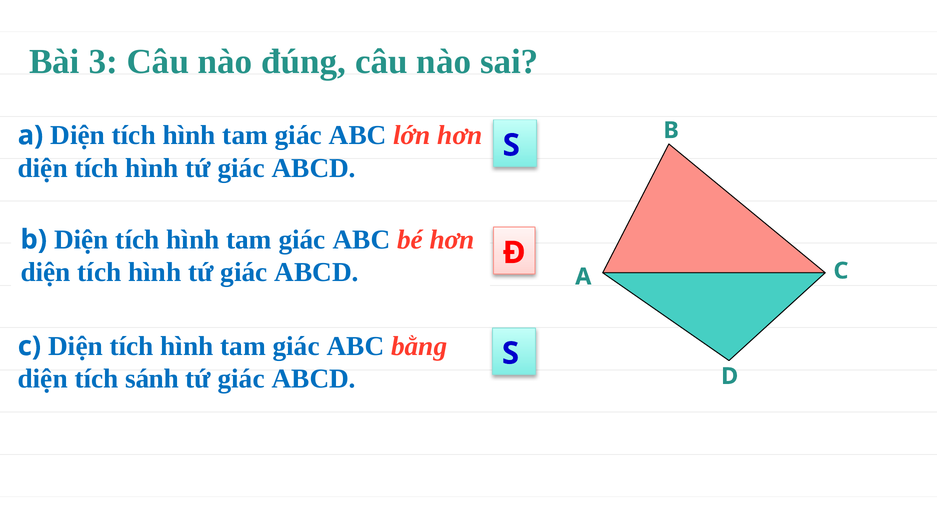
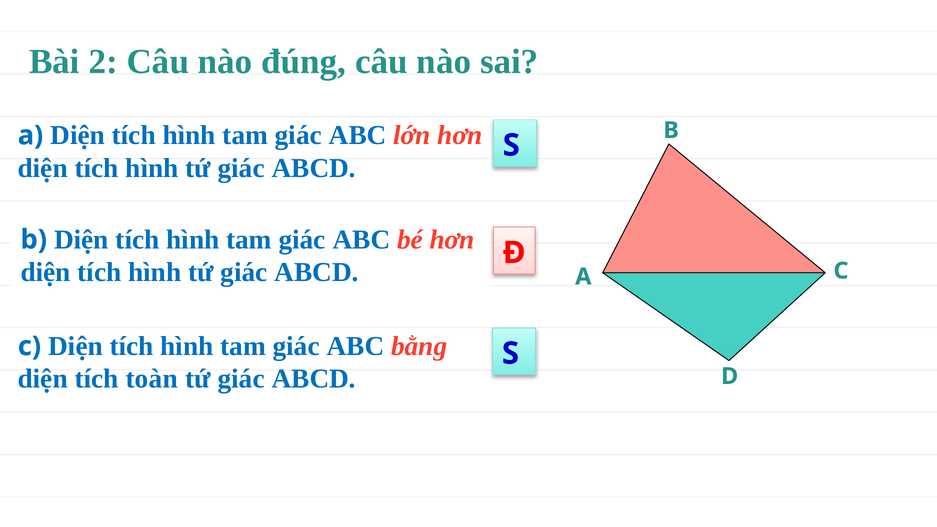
3: 3 -> 2
sánh: sánh -> toàn
